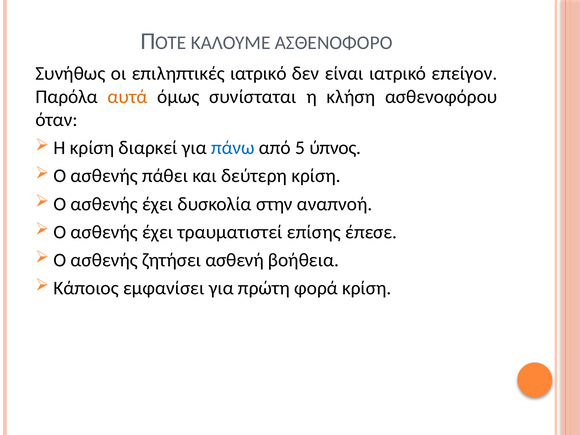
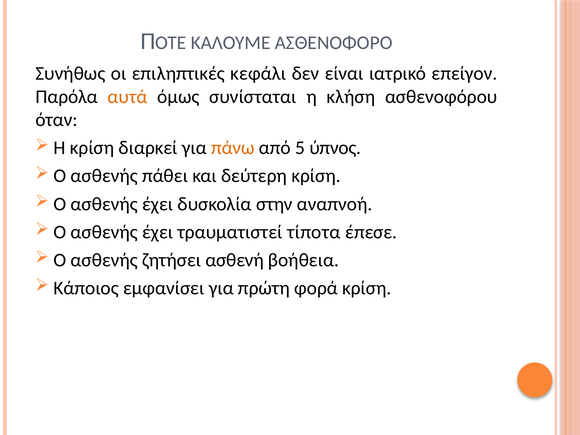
επιληπτικές ιατρικό: ιατρικό -> κεφάλι
πάνω colour: blue -> orange
επίσης: επίσης -> τίποτα
